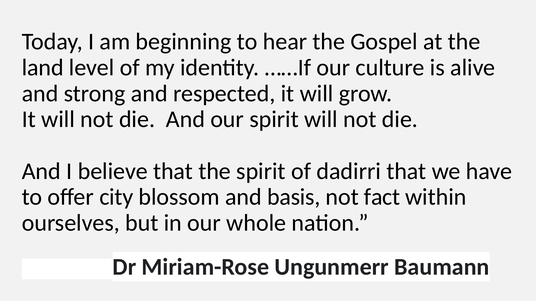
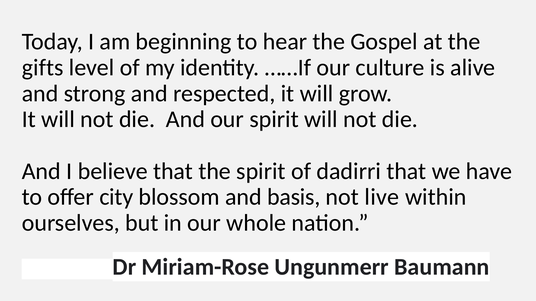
land: land -> gifts
fact: fact -> live
